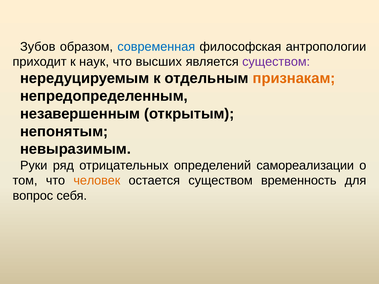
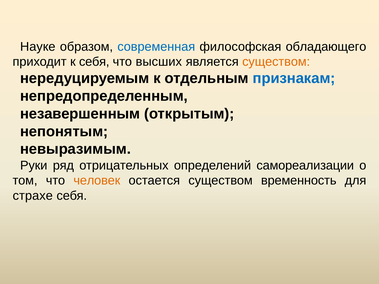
Зубов: Зубов -> Науке
антропологии: антропологии -> обладающего
к наук: наук -> себя
существом at (276, 62) colour: purple -> orange
признакам colour: orange -> blue
вопрос: вопрос -> страхе
